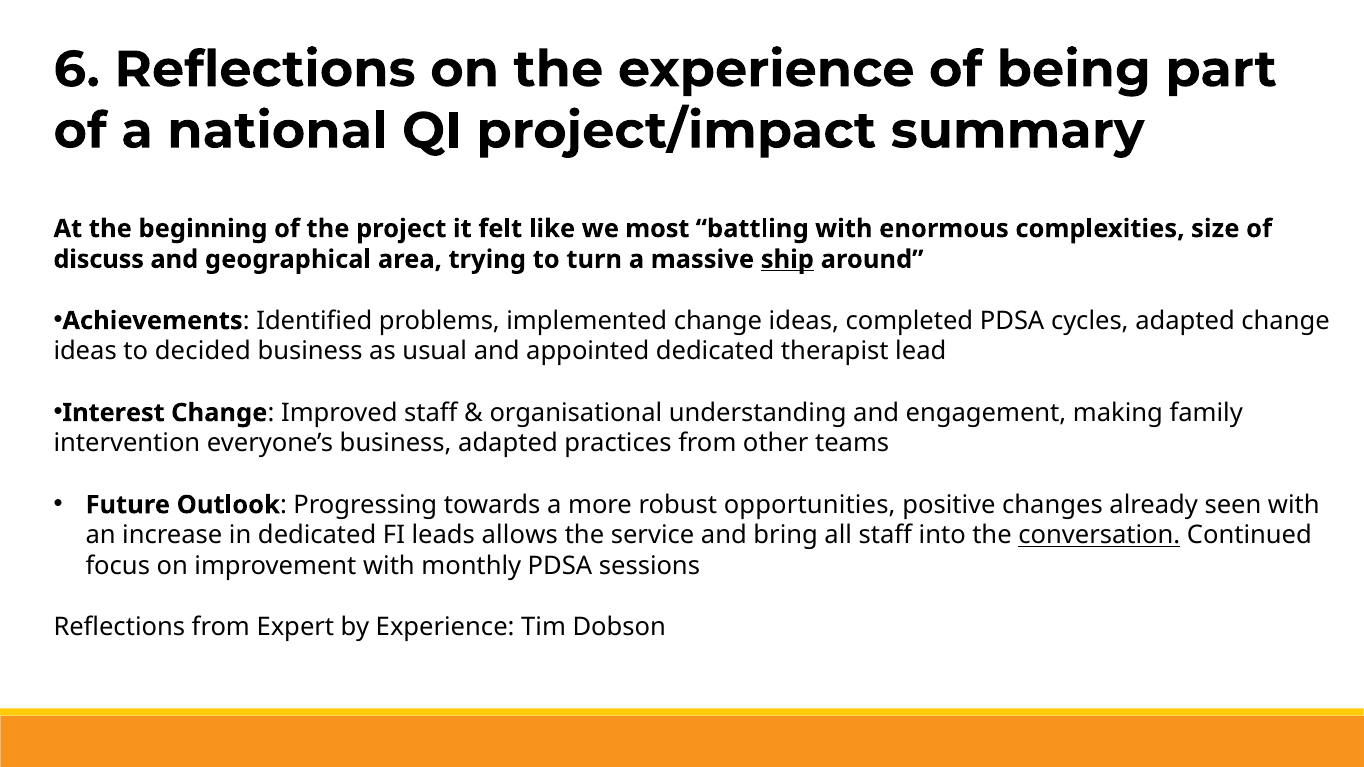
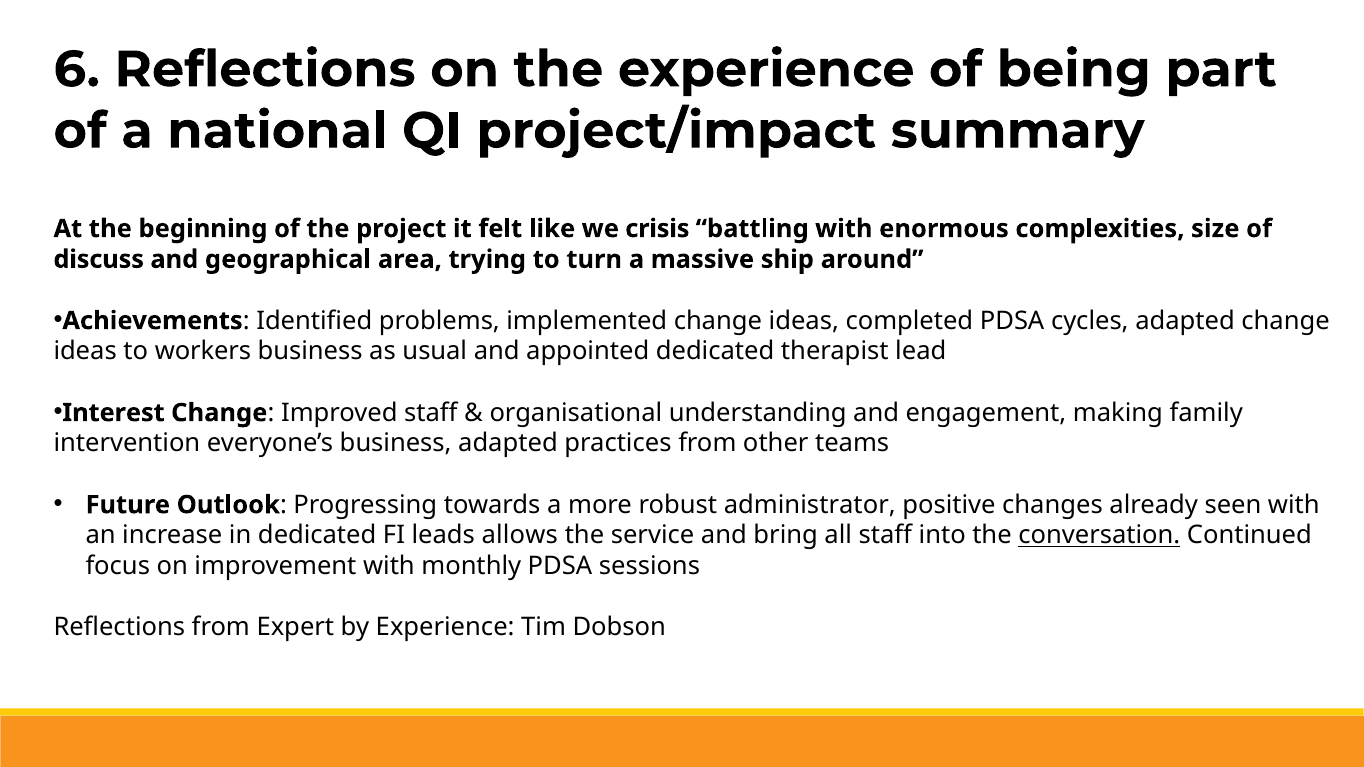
most: most -> crisis
ship underline: present -> none
decided: decided -> workers
opportunities: opportunities -> administrator
